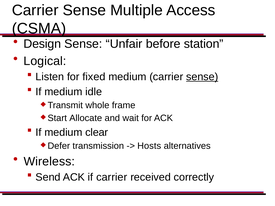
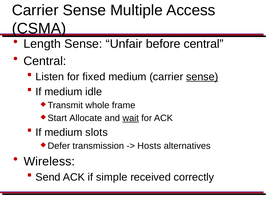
Design: Design -> Length
before station: station -> central
Logical at (45, 61): Logical -> Central
wait underline: none -> present
clear: clear -> slots
if carrier: carrier -> simple
